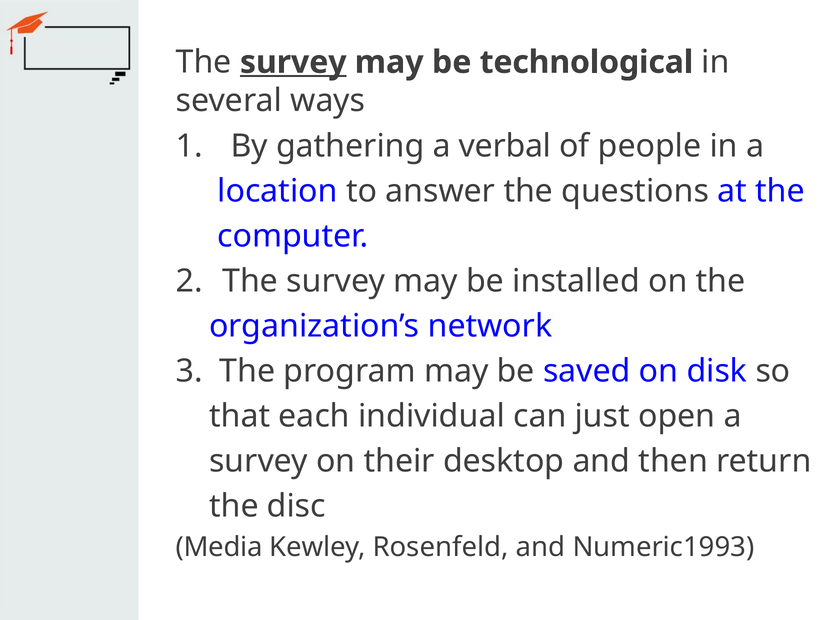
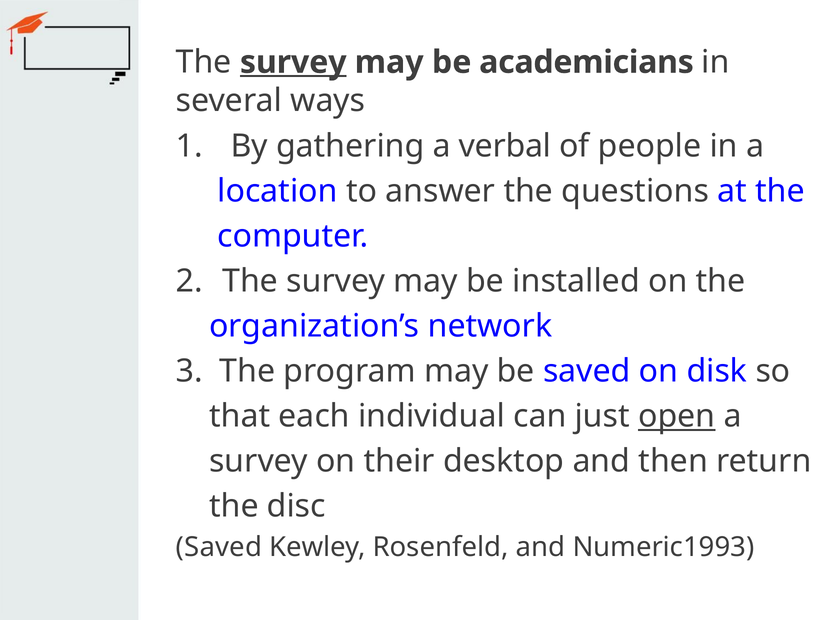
technological: technological -> academicians
open underline: none -> present
Media at (219, 547): Media -> Saved
